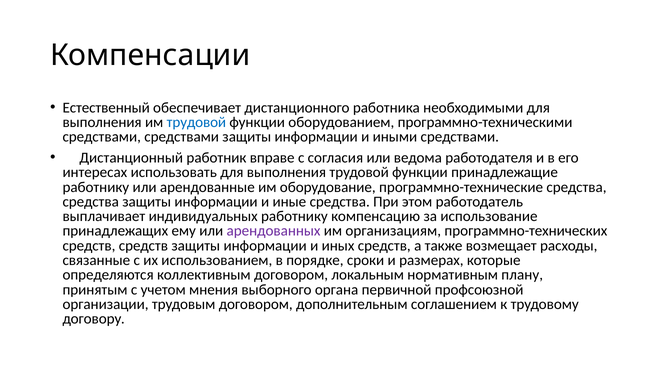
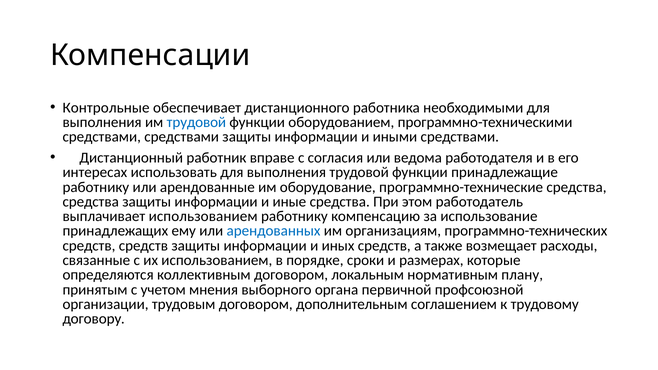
Естественный: Естественный -> Контрольные
выплачивает индивидуальных: индивидуальных -> использованием
арендованных colour: purple -> blue
